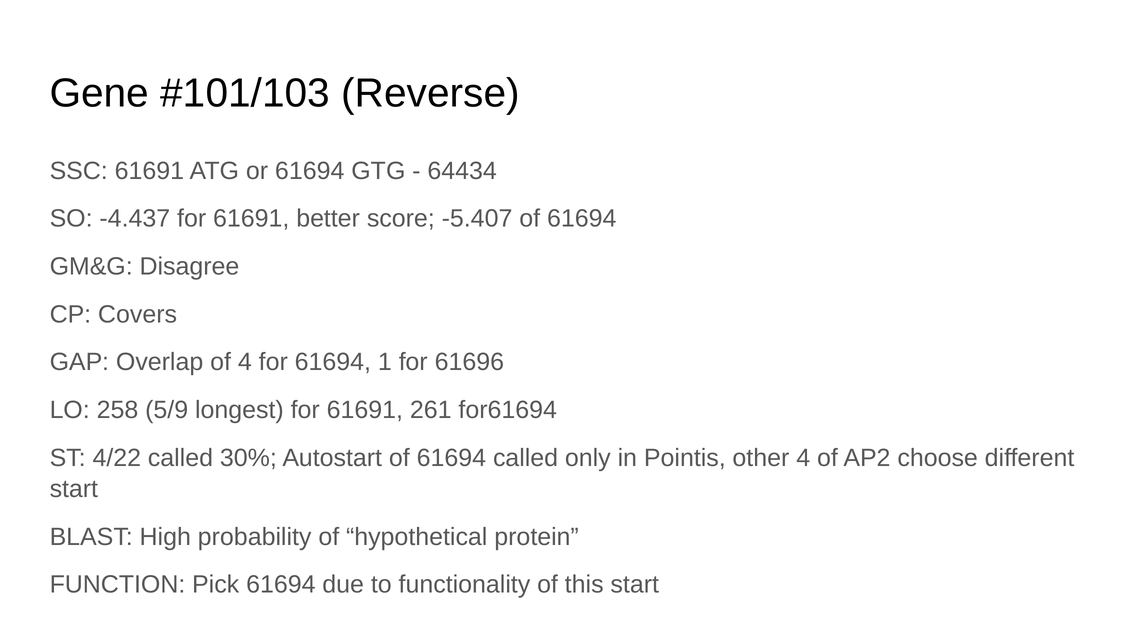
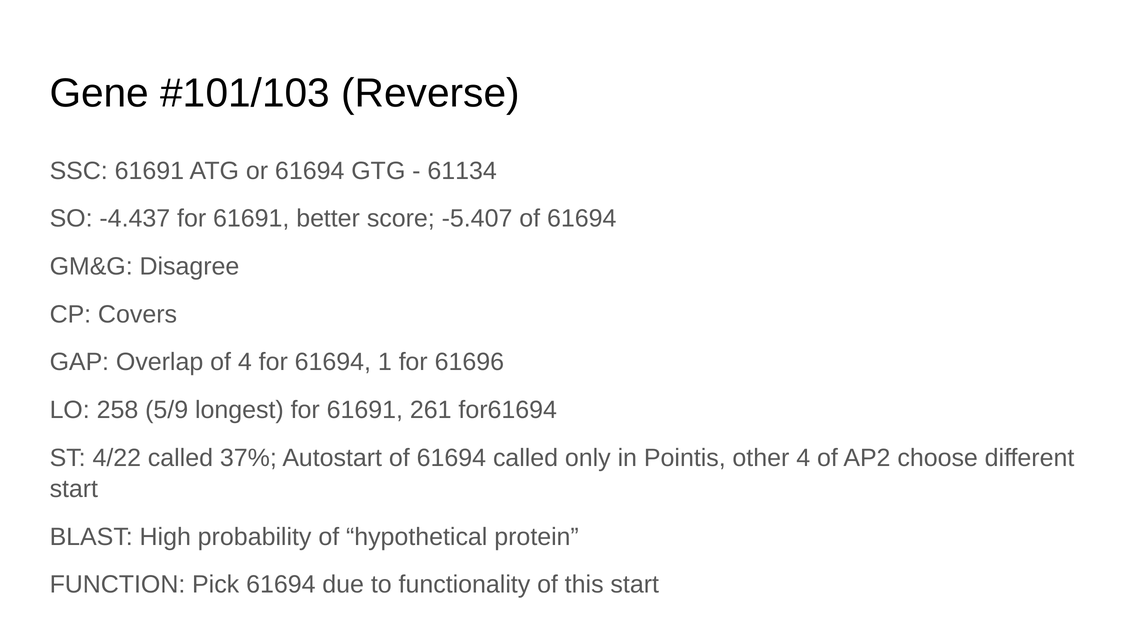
64434: 64434 -> 61134
30%: 30% -> 37%
